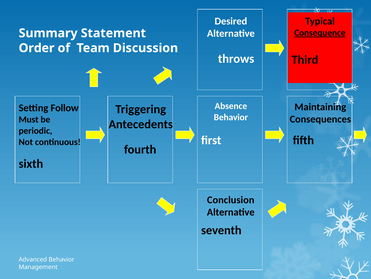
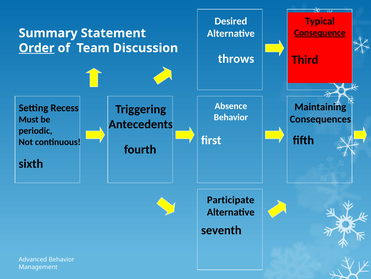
Order underline: none -> present
Follow: Follow -> Recess
Conclusion: Conclusion -> Participate
